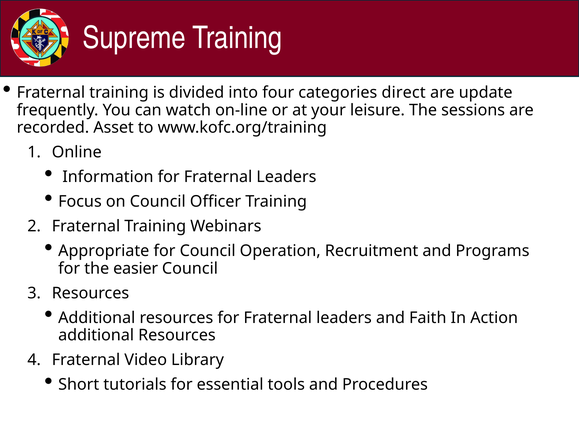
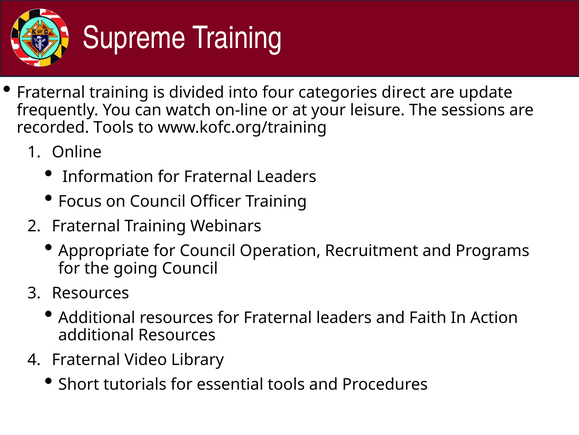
recorded Asset: Asset -> Tools
easier: easier -> going
